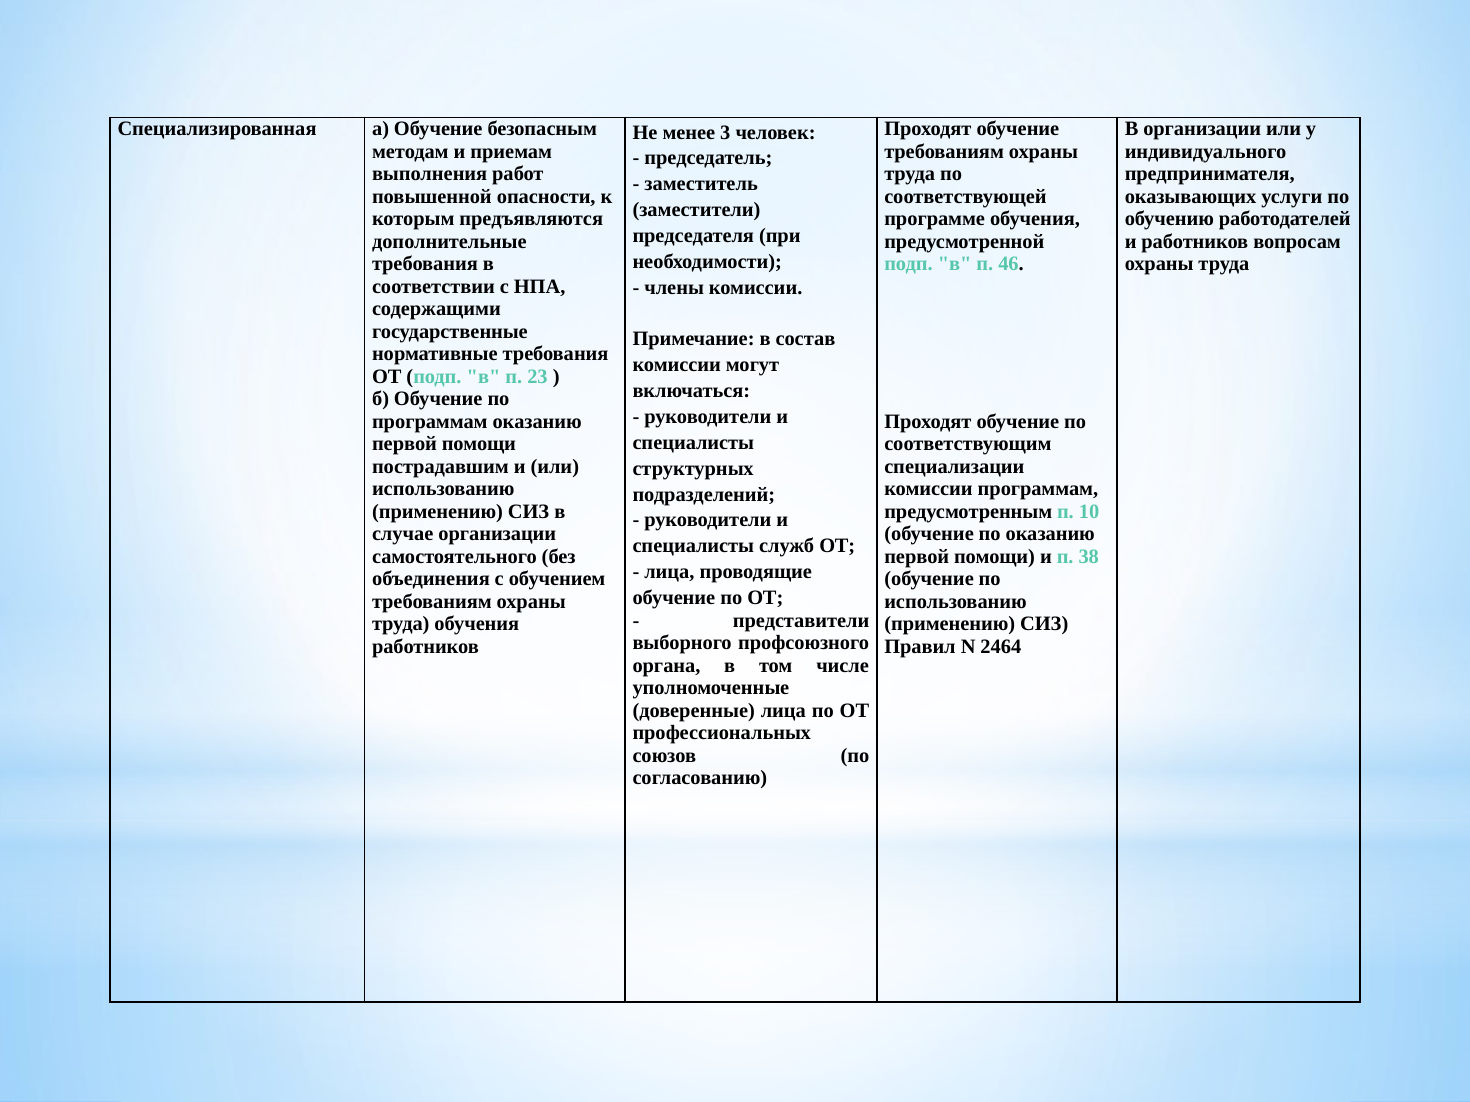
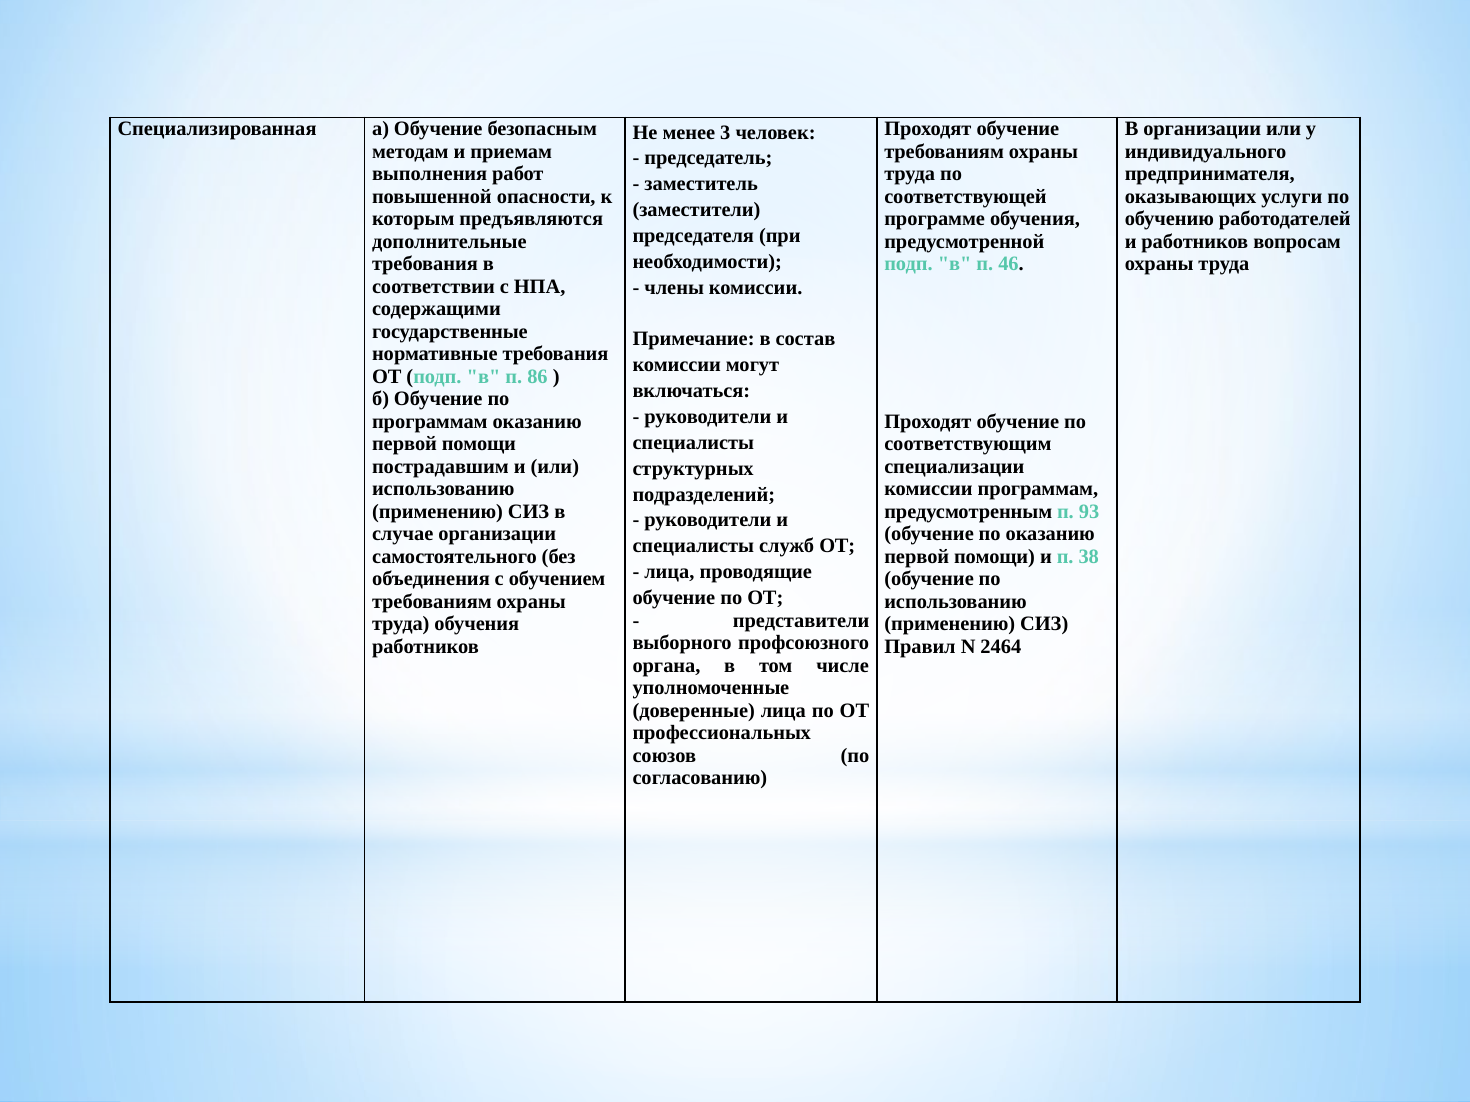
23: 23 -> 86
10: 10 -> 93
